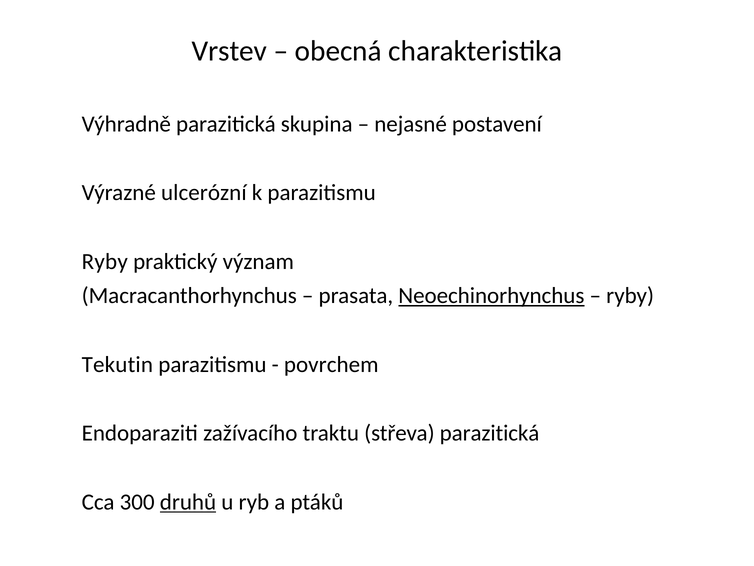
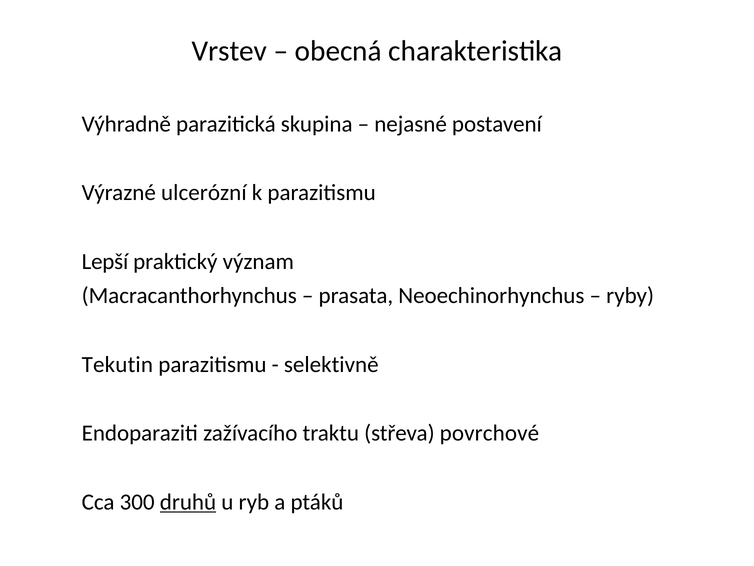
Ryby at (105, 261): Ryby -> Lepší
Neoechinorhynchus underline: present -> none
povrchem: povrchem -> selektivně
střeva parazitická: parazitická -> povrchové
